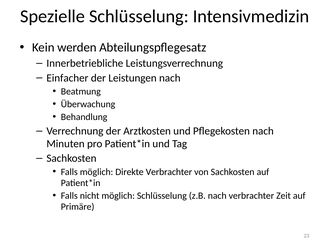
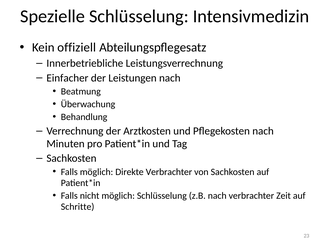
werden: werden -> offiziell
Primäre: Primäre -> Schritte
